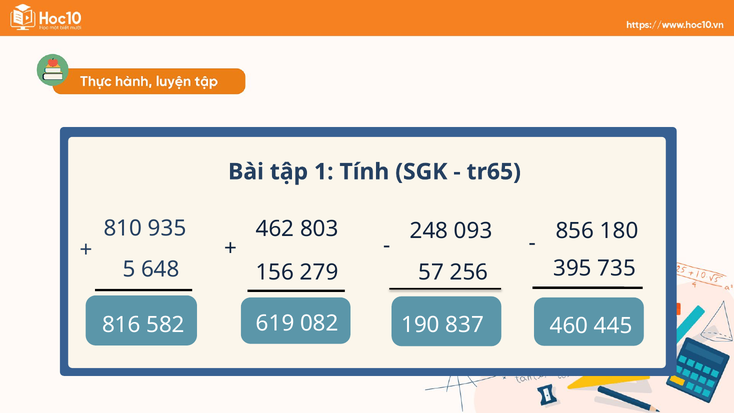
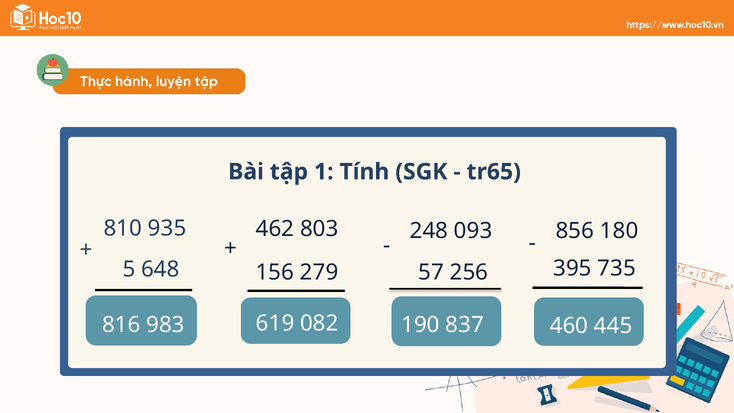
582: 582 -> 983
